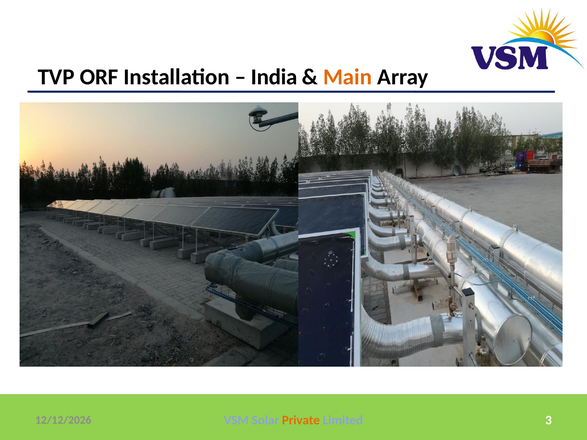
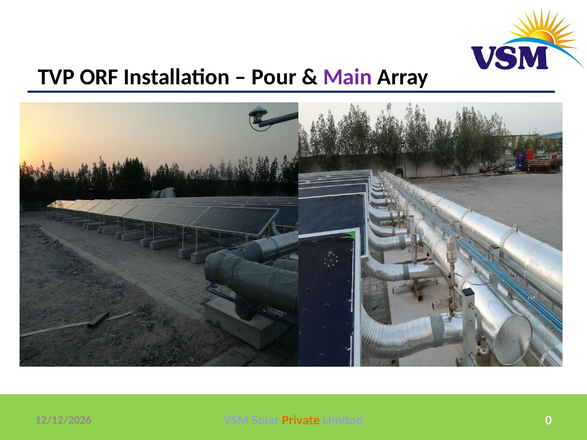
India: India -> Pour
Main colour: orange -> purple
3: 3 -> 0
